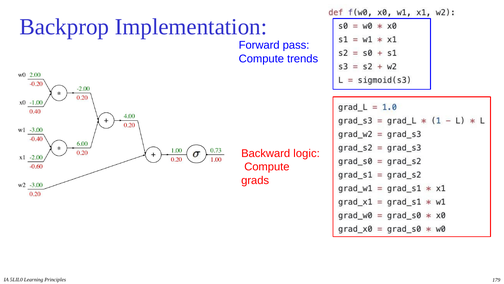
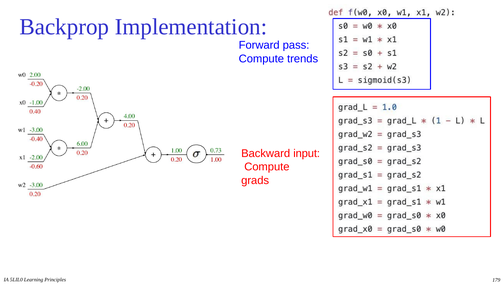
logic: logic -> input
